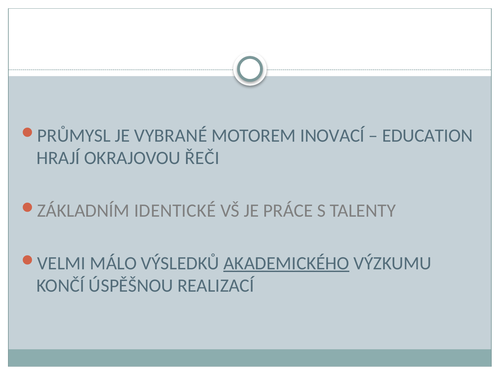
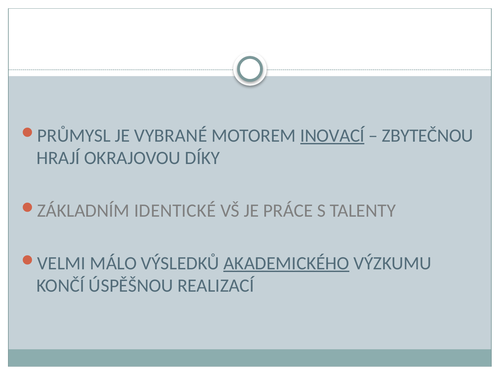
INOVACÍ underline: none -> present
EDUCATION: EDUCATION -> ZBYTEČNOU
ŘEČI: ŘEČI -> DÍKY
